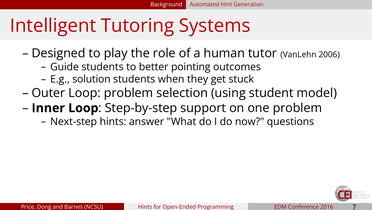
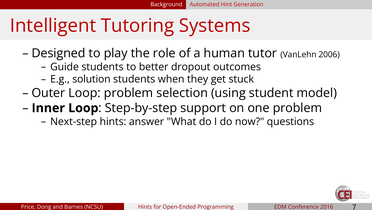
pointing: pointing -> dropout
